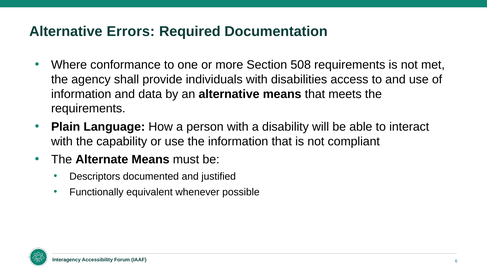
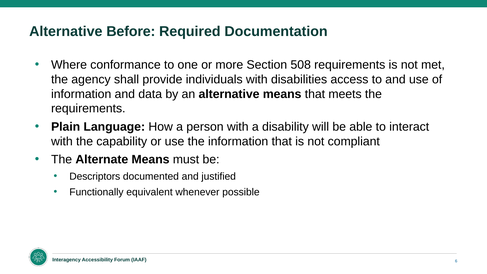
Errors: Errors -> Before
